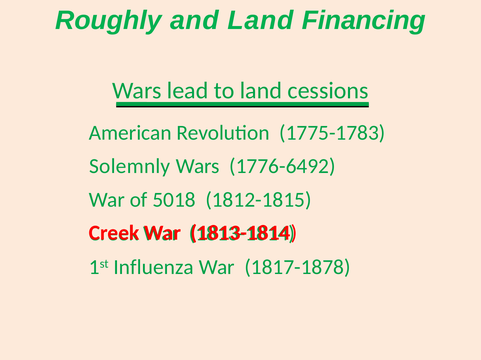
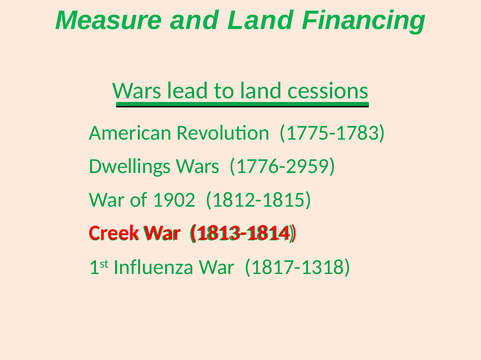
Roughly: Roughly -> Measure
Solemnly: Solemnly -> Dwellings
1776-6492: 1776-6492 -> 1776-2959
5018: 5018 -> 1902
1817-1878: 1817-1878 -> 1817-1318
